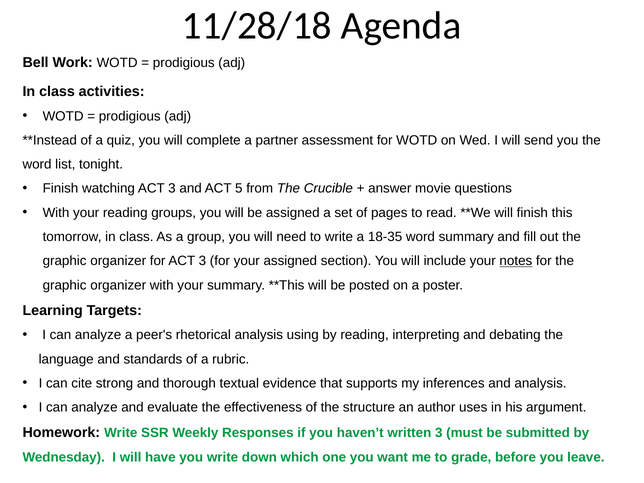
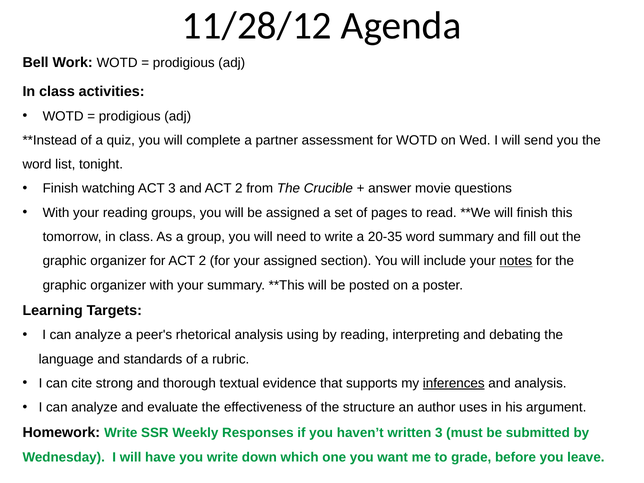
11/28/18: 11/28/18 -> 11/28/12
and ACT 5: 5 -> 2
18-35: 18-35 -> 20-35
for ACT 3: 3 -> 2
inferences underline: none -> present
